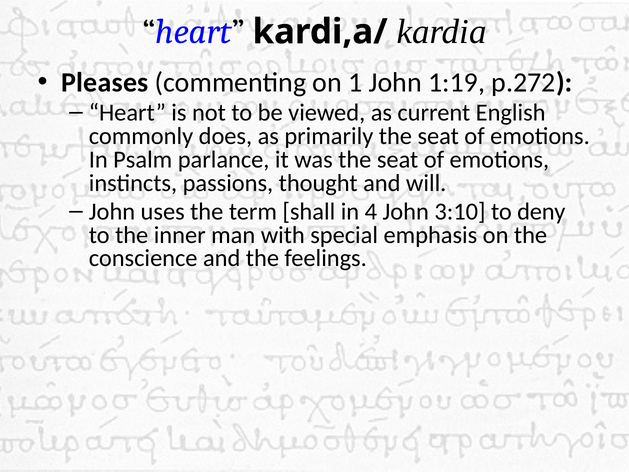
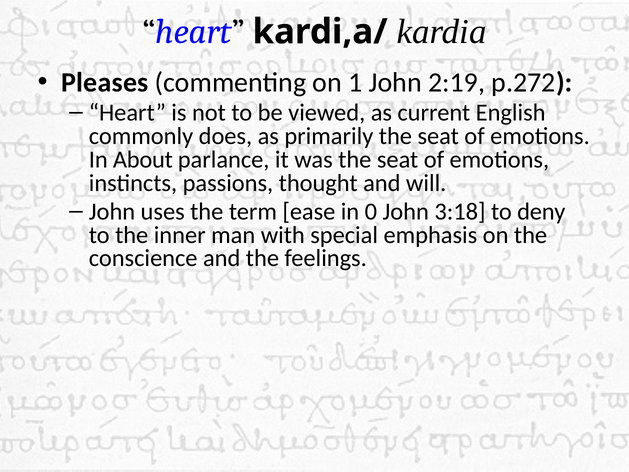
1:19: 1:19 -> 2:19
Psalm: Psalm -> About
shall: shall -> ease
4: 4 -> 0
3:10: 3:10 -> 3:18
